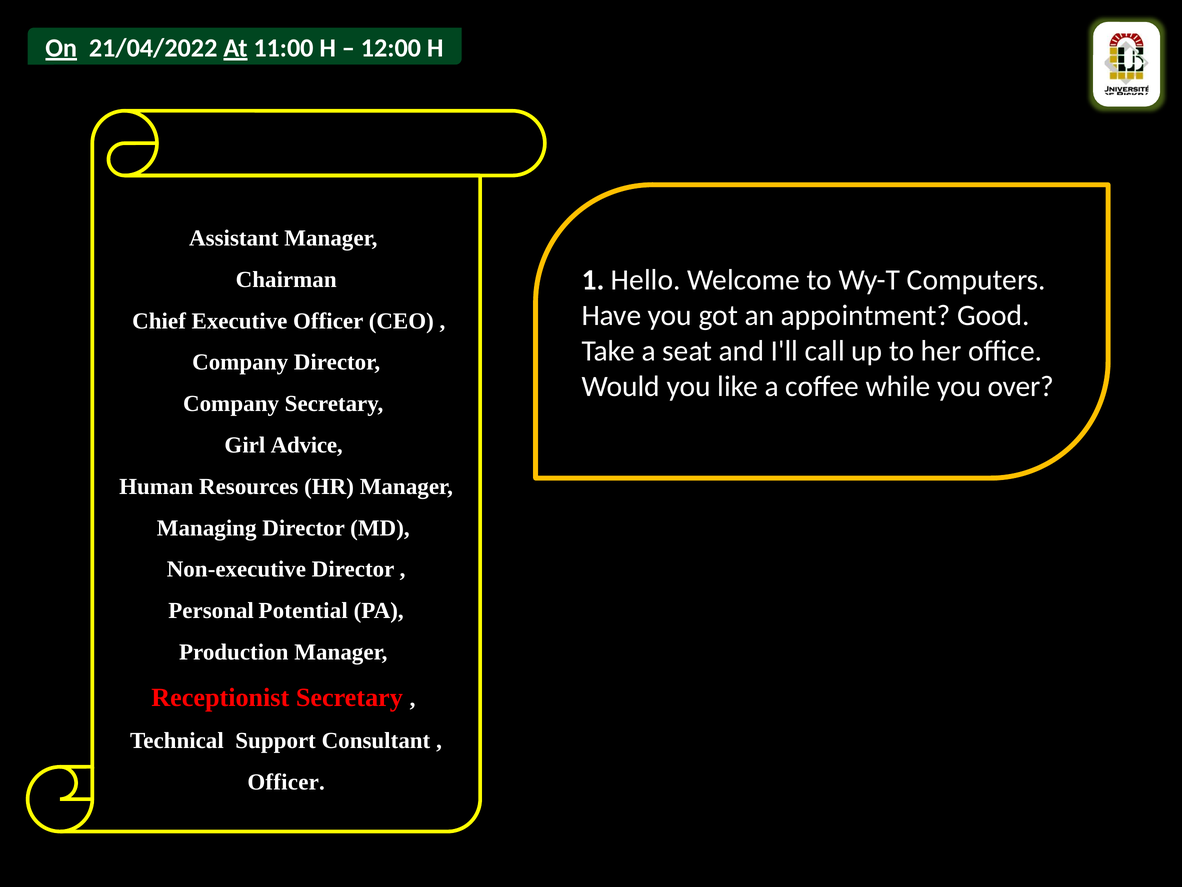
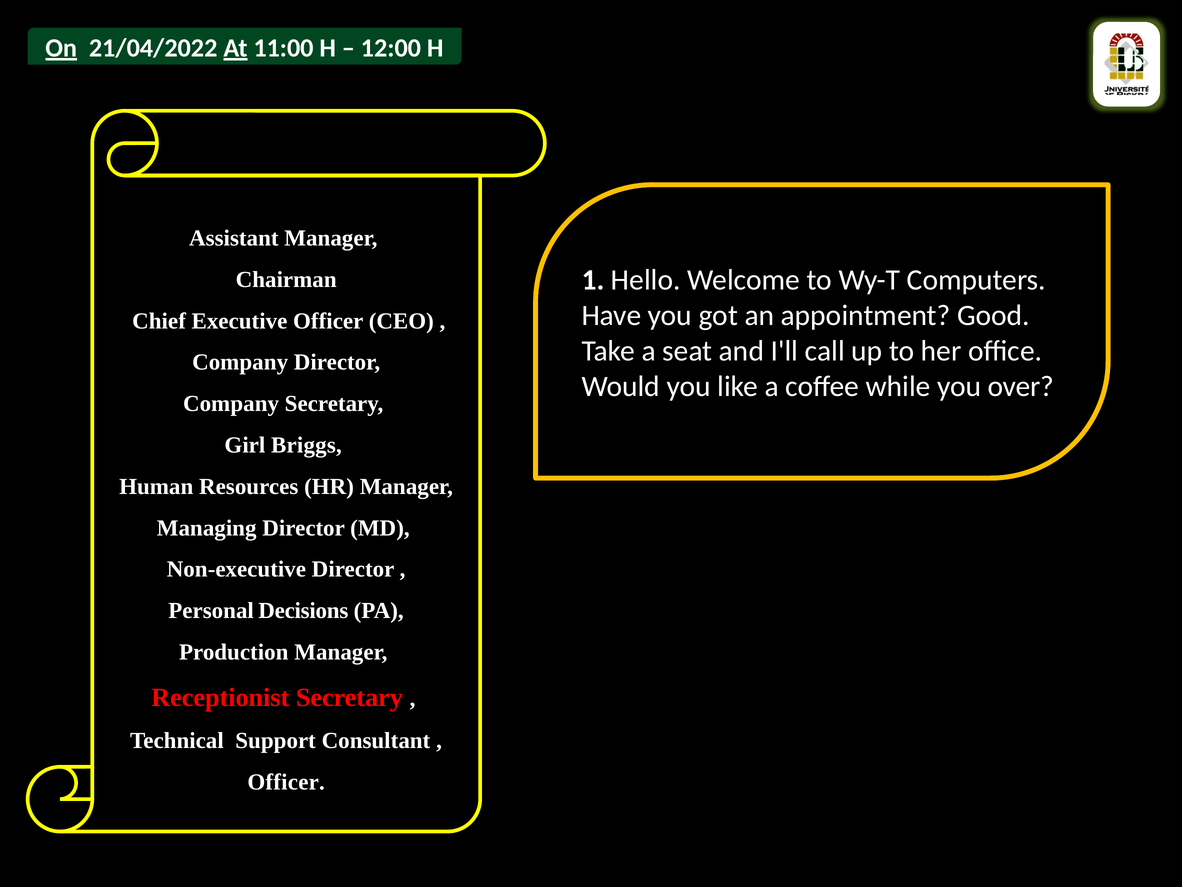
Advice: Advice -> Briggs
Potential: Potential -> Decisions
